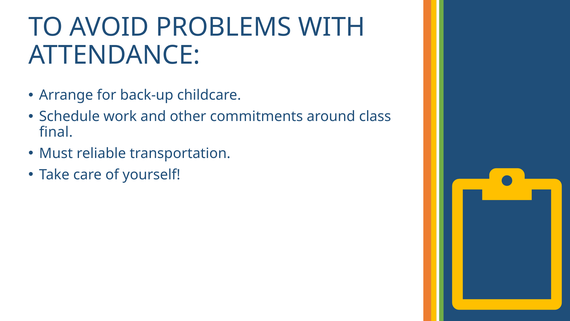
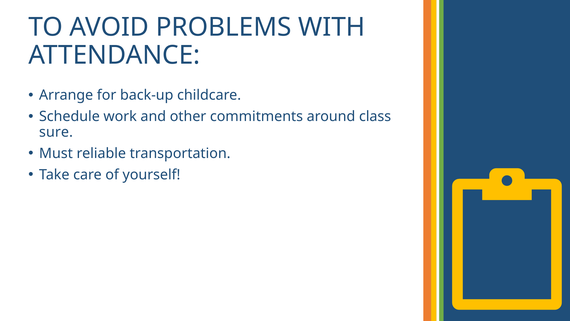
final: final -> sure
